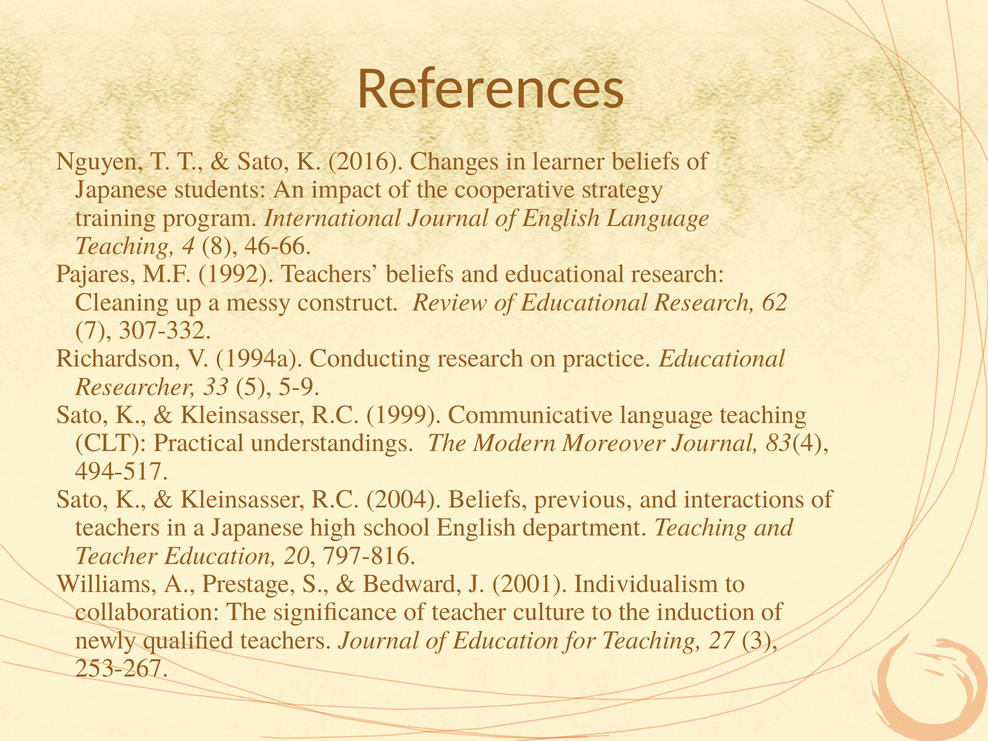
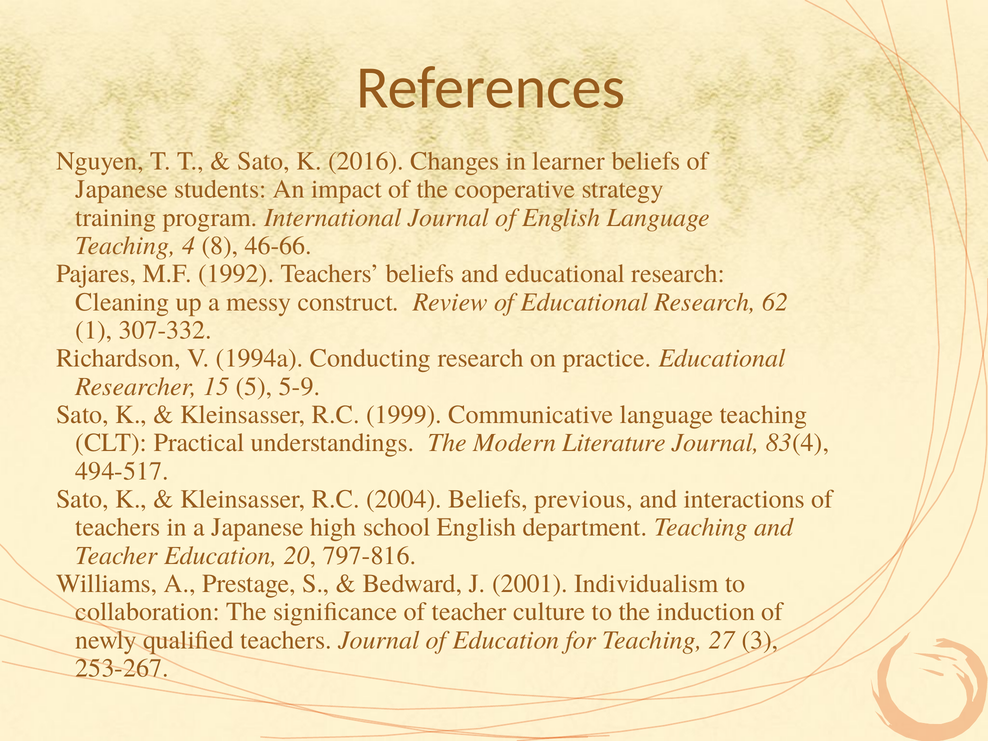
7: 7 -> 1
33: 33 -> 15
Moreover: Moreover -> Literature
